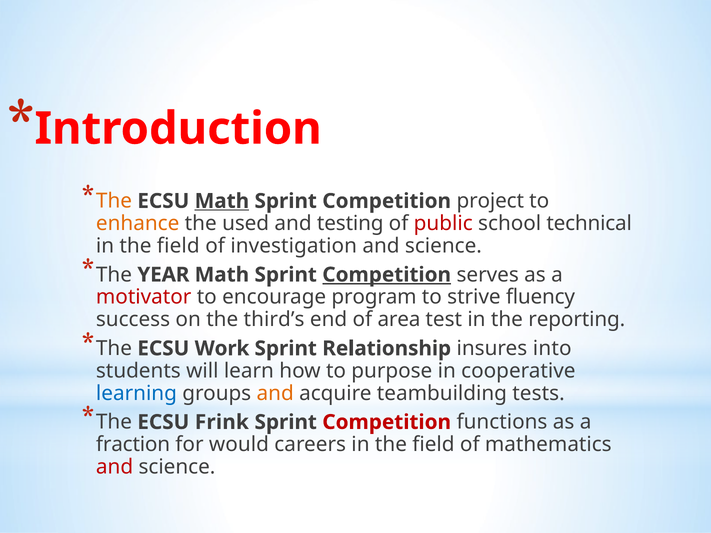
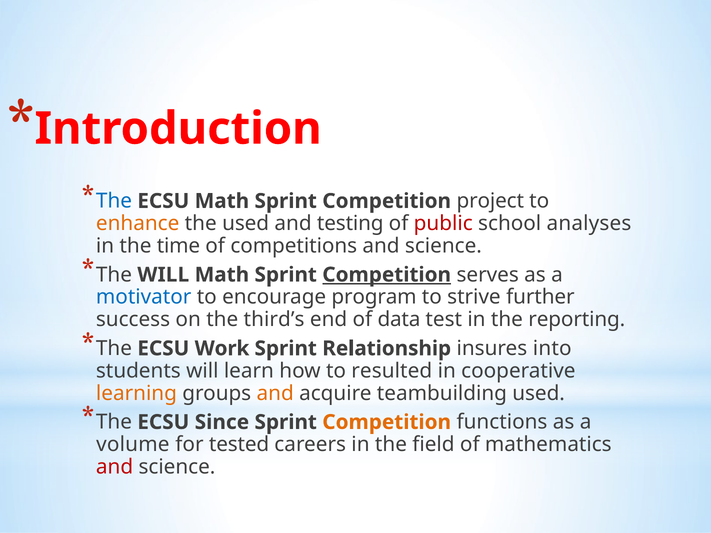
The at (114, 201) colour: orange -> blue
Math at (222, 201) underline: present -> none
technical: technical -> analyses
field at (178, 246): field -> time
investigation: investigation -> competitions
The YEAR: YEAR -> WILL
motivator colour: red -> blue
fluency: fluency -> further
area: area -> data
purpose: purpose -> resulted
learning colour: blue -> orange
teambuilding tests: tests -> used
Frink: Frink -> Since
Competition at (387, 422) colour: red -> orange
fraction: fraction -> volume
would: would -> tested
